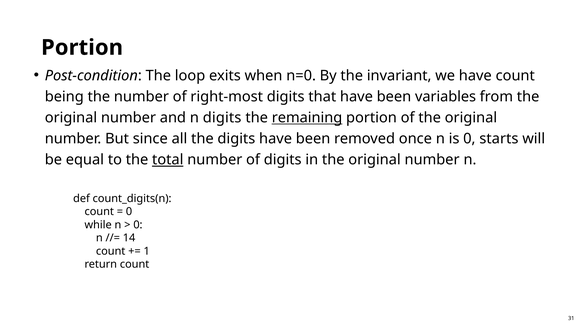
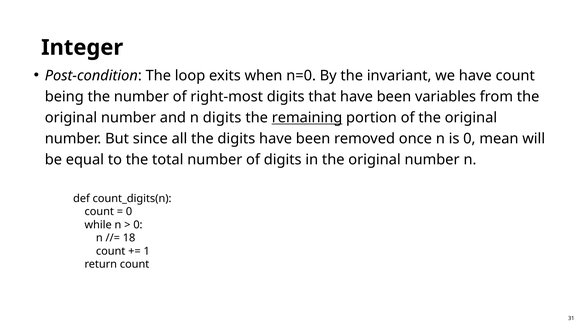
Portion at (82, 48): Portion -> Integer
starts: starts -> mean
total underline: present -> none
14: 14 -> 18
